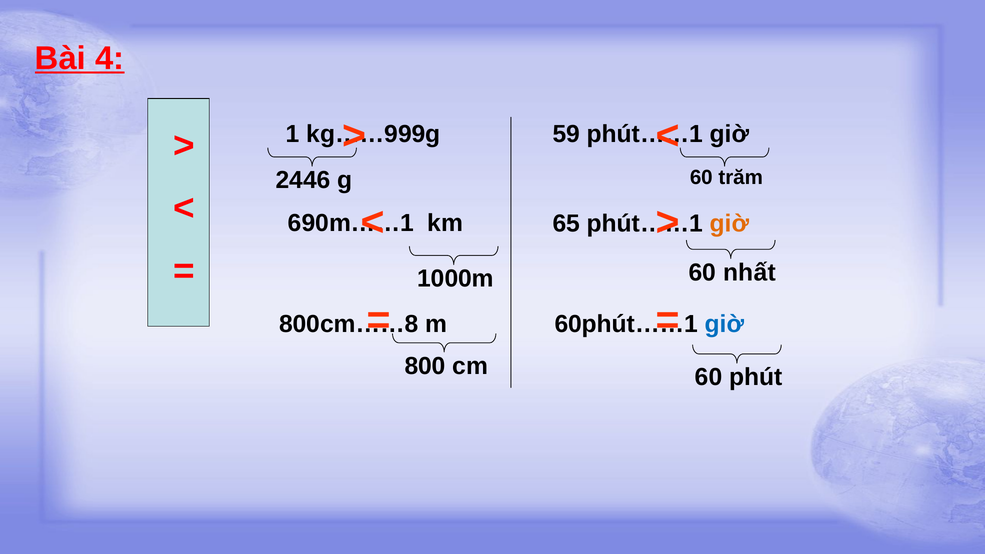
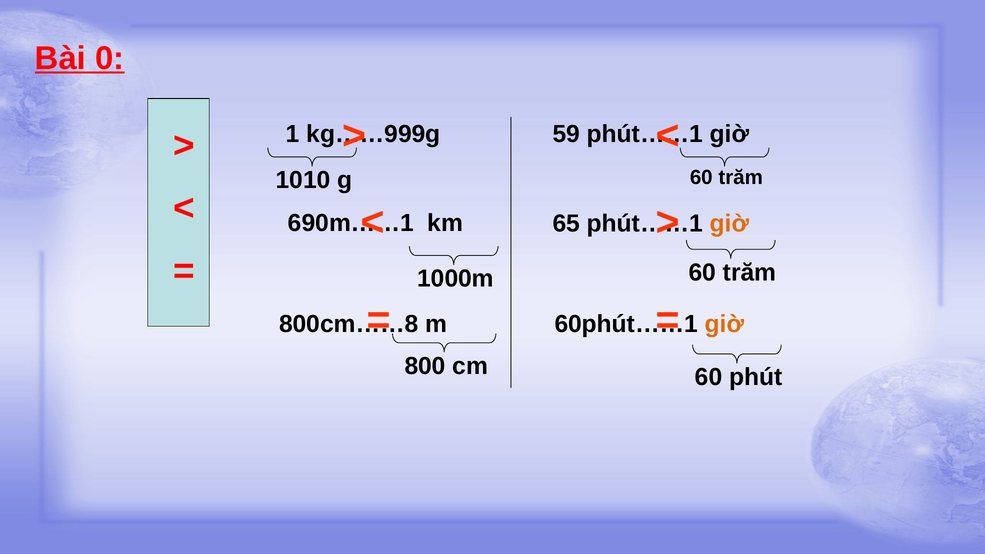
4: 4 -> 0
2446: 2446 -> 1010
nhất at (749, 273): nhất -> trăm
giờ at (725, 324) colour: blue -> orange
